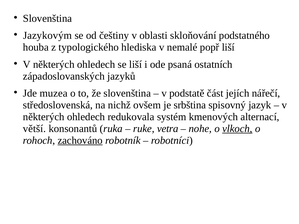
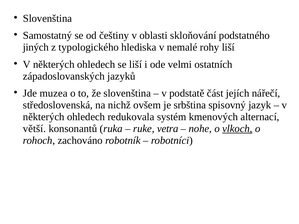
Jazykovým: Jazykovým -> Samostatný
houba: houba -> jiných
popř: popř -> rohy
psaná: psaná -> velmi
zachováno underline: present -> none
